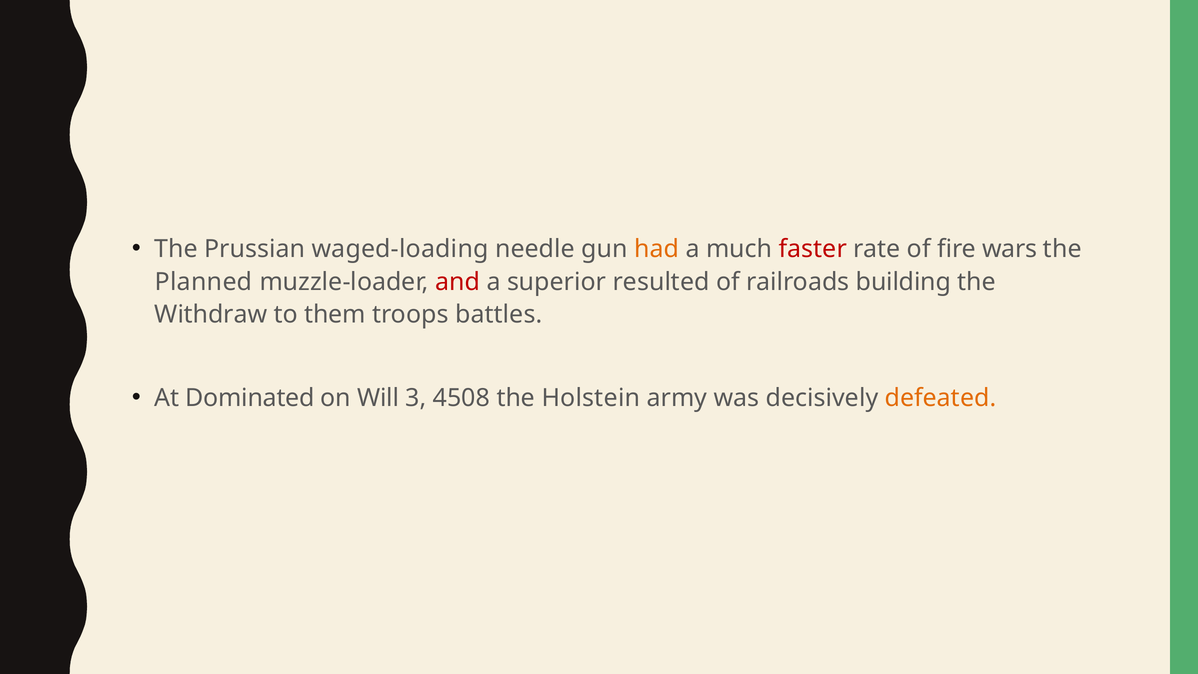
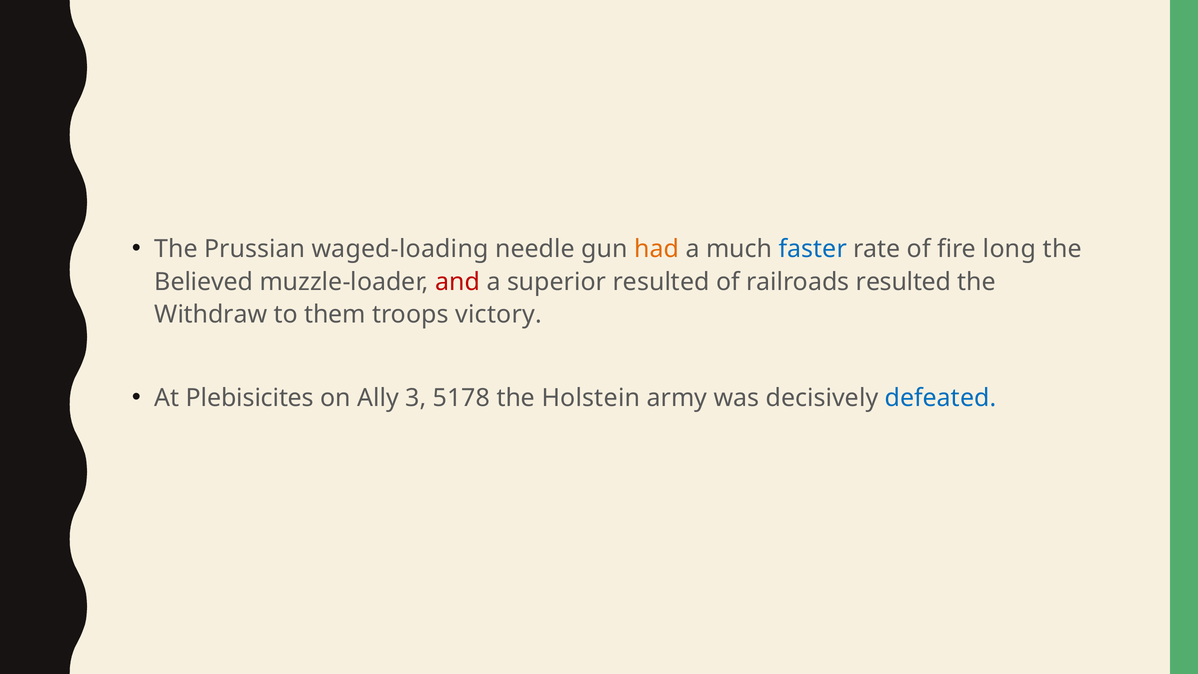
faster colour: red -> blue
wars: wars -> long
Planned: Planned -> Believed
railroads building: building -> resulted
battles: battles -> victory
Dominated: Dominated -> Plebisicites
Will: Will -> Ally
4508: 4508 -> 5178
defeated colour: orange -> blue
